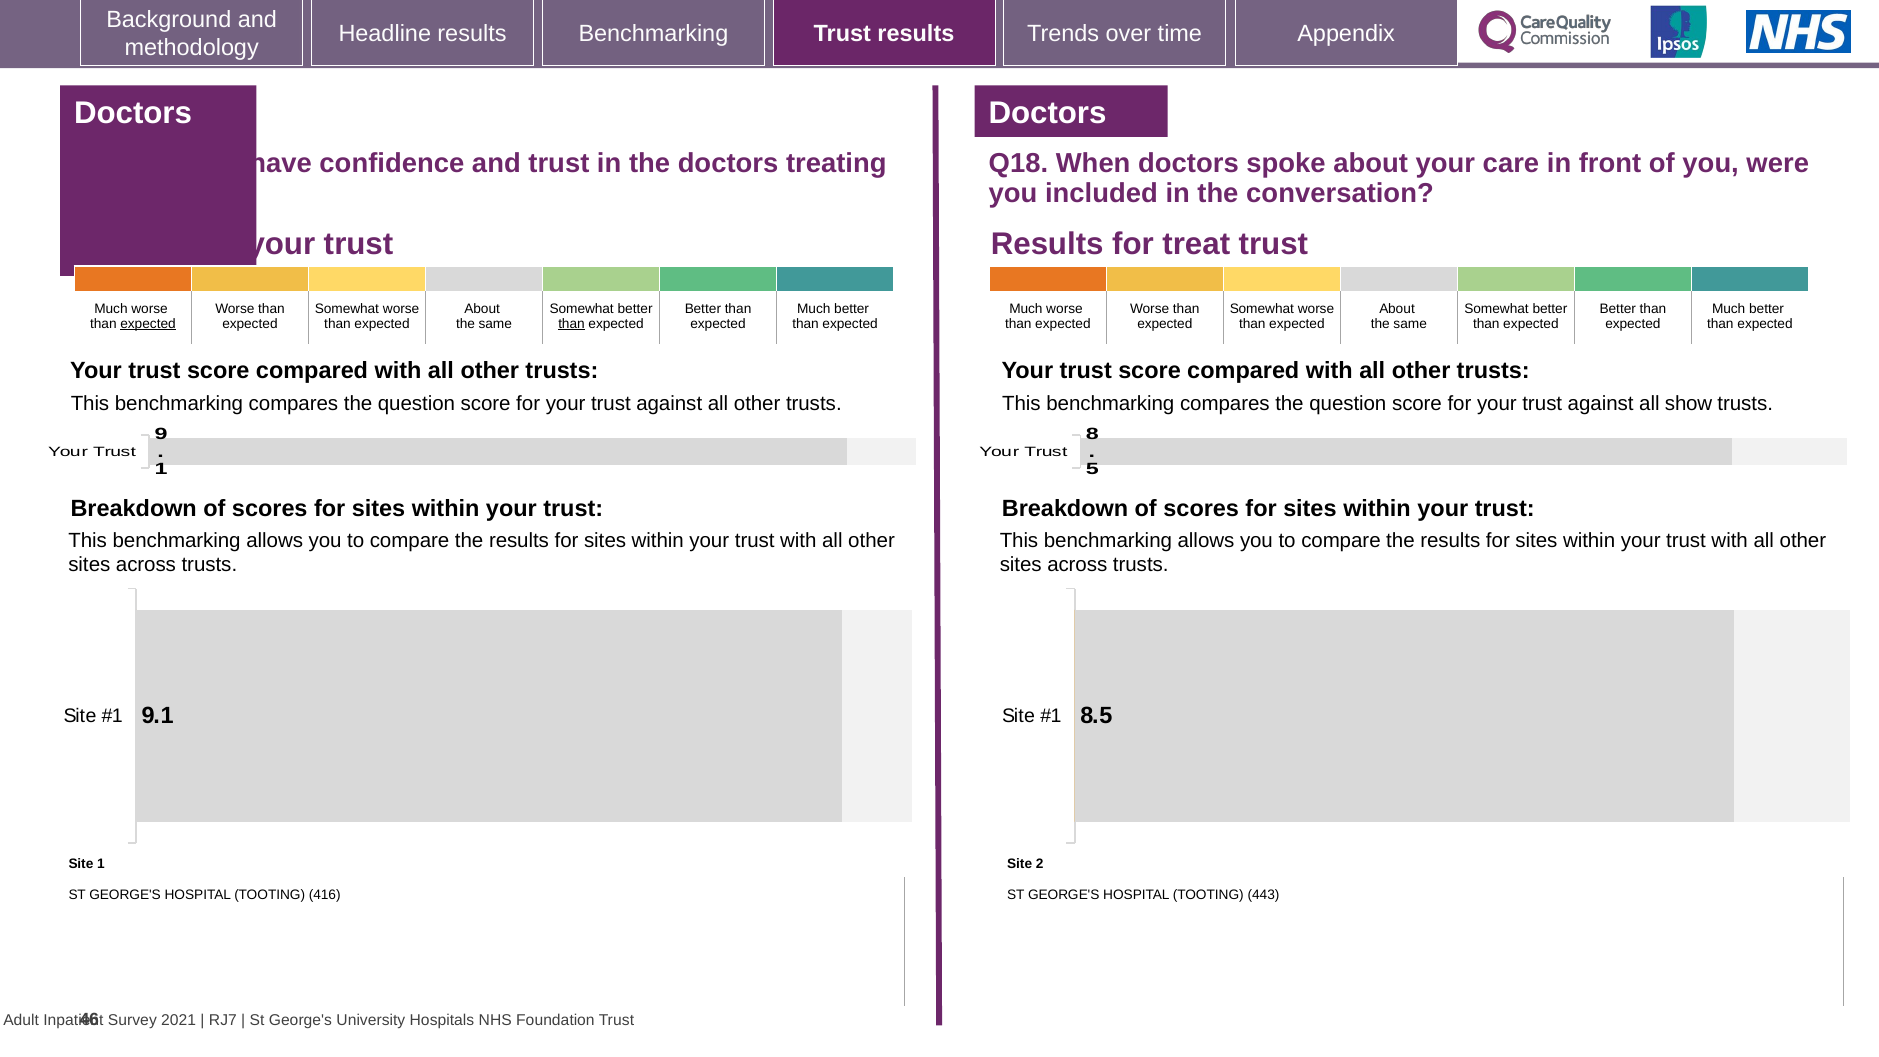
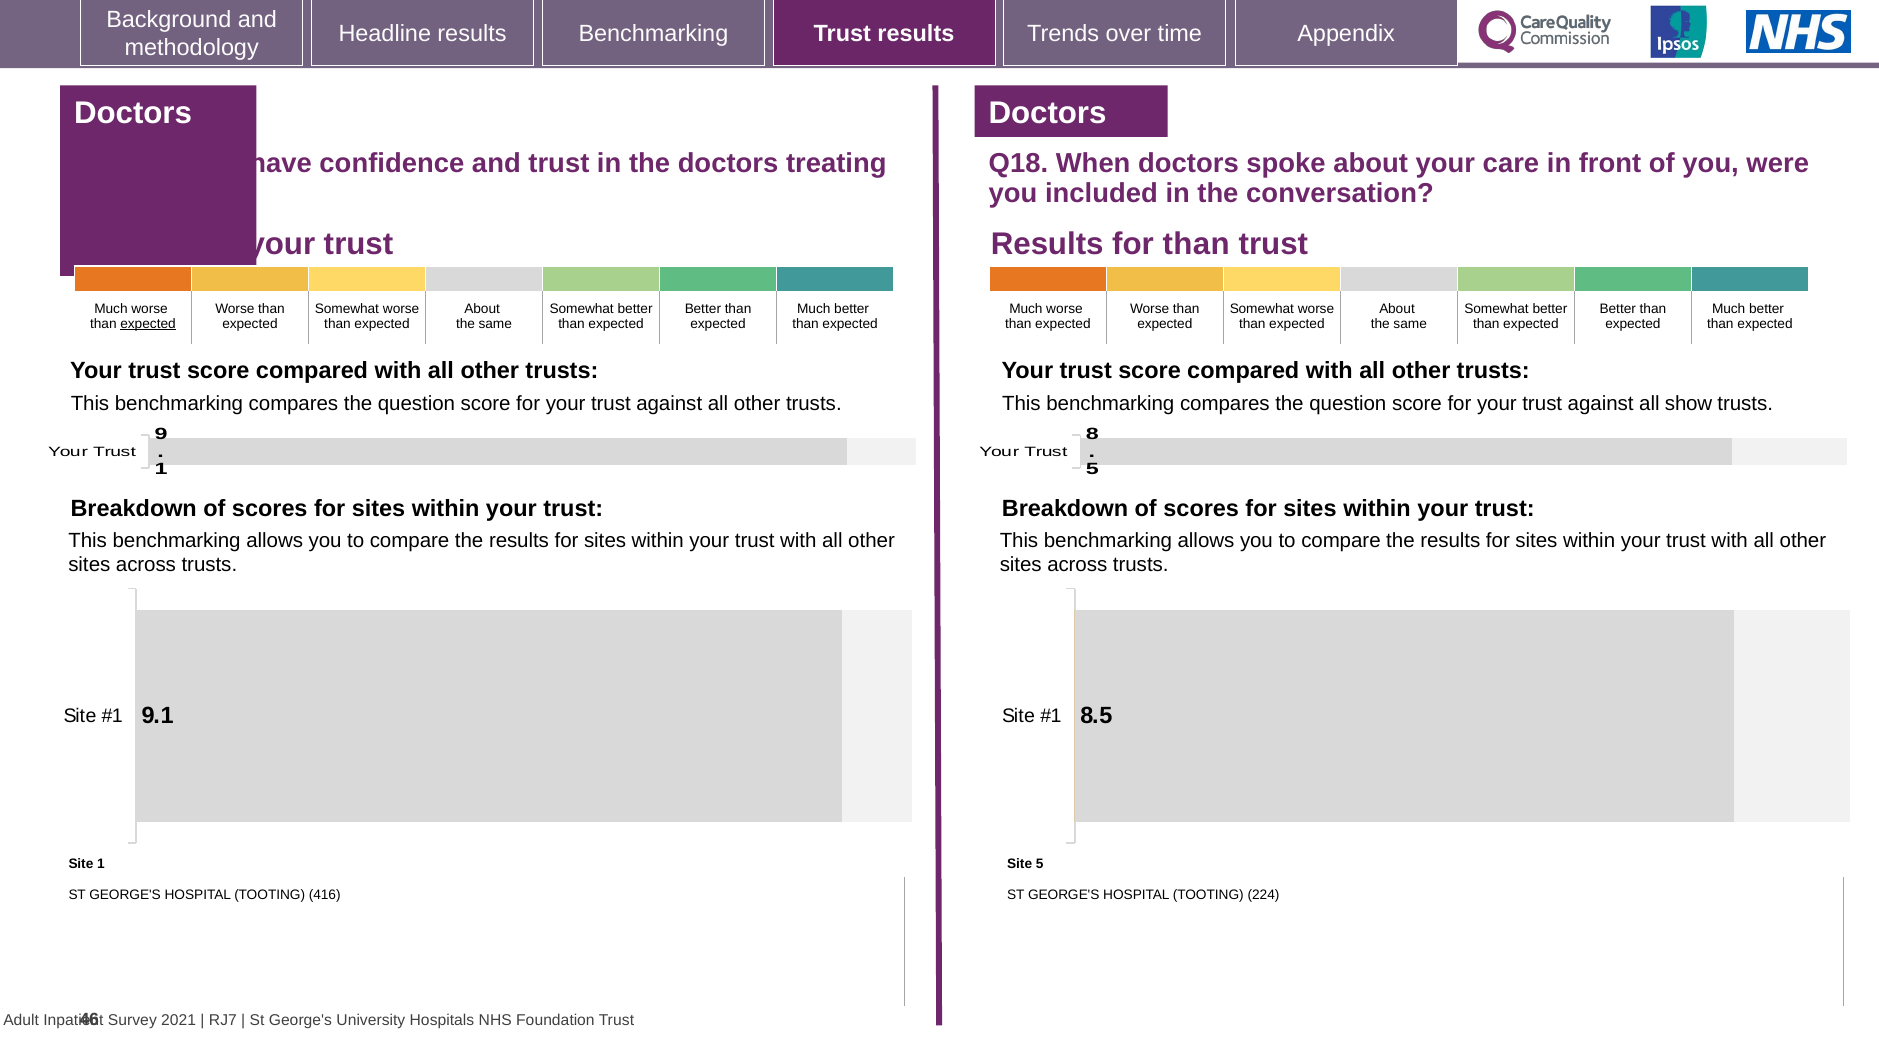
for treat: treat -> than
than at (572, 324) underline: present -> none
Site 2: 2 -> 5
443: 443 -> 224
